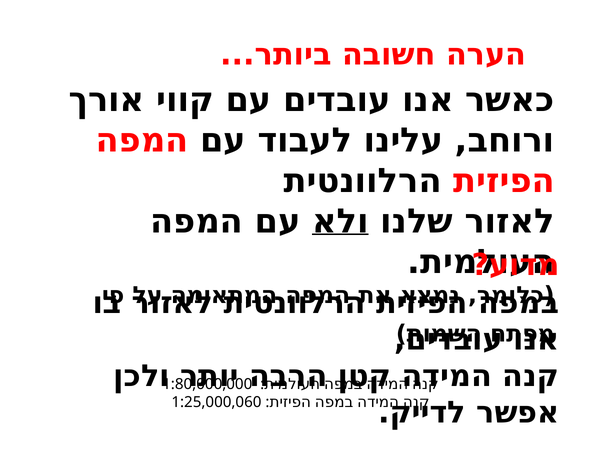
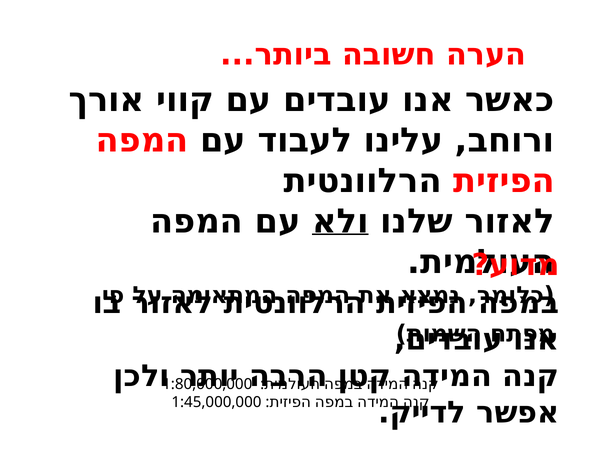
1:25,000,060: 1:25,000,060 -> 1:45,000,000
